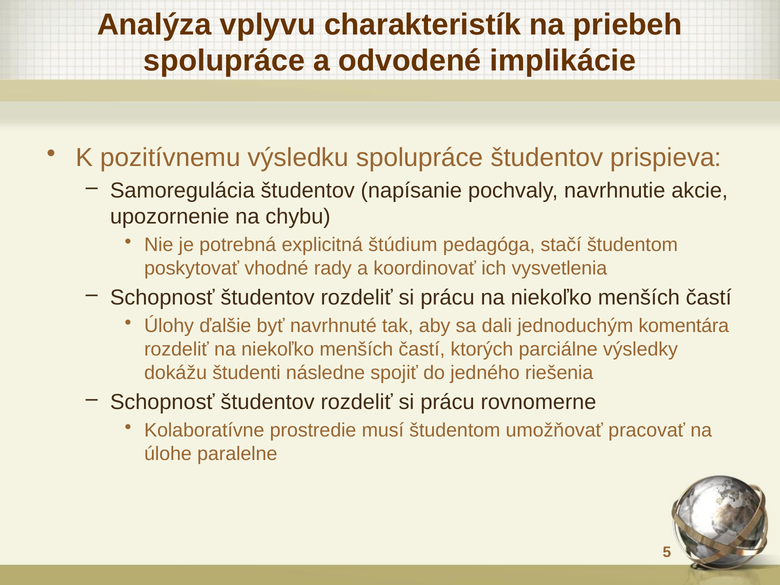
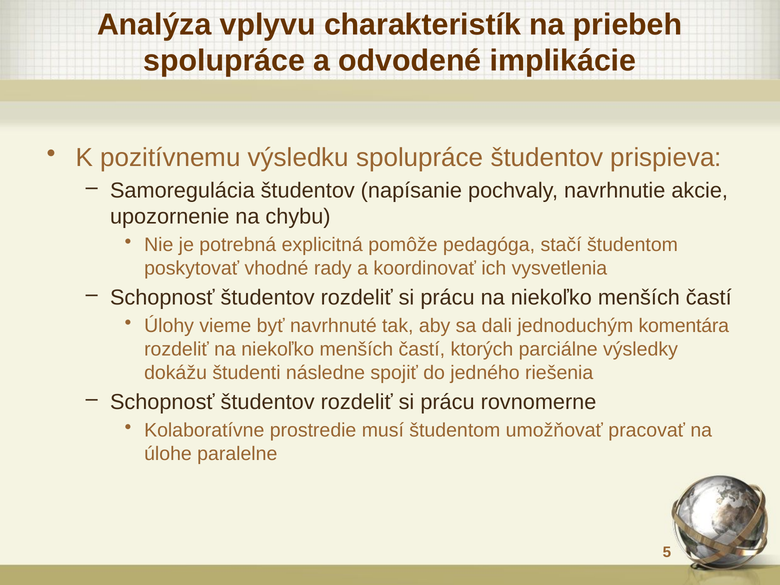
štúdium: štúdium -> pomôže
ďalšie: ďalšie -> vieme
